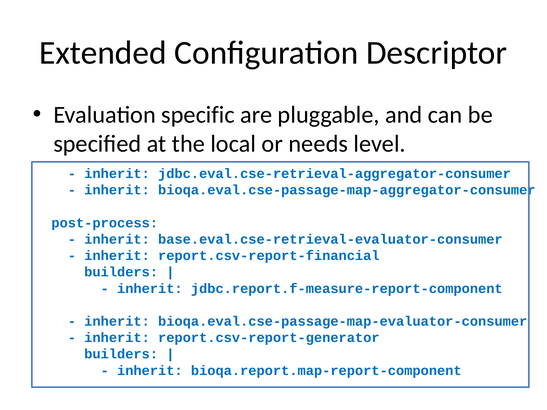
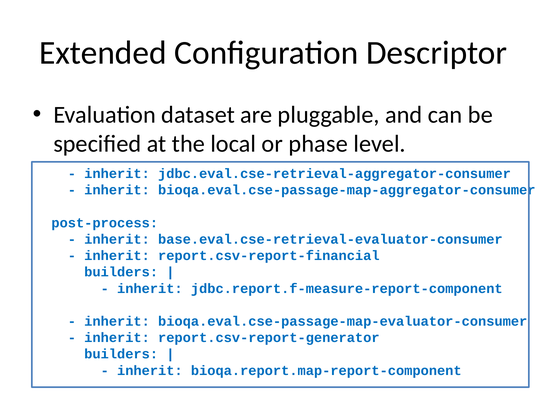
specific: specific -> dataset
needs: needs -> phase
